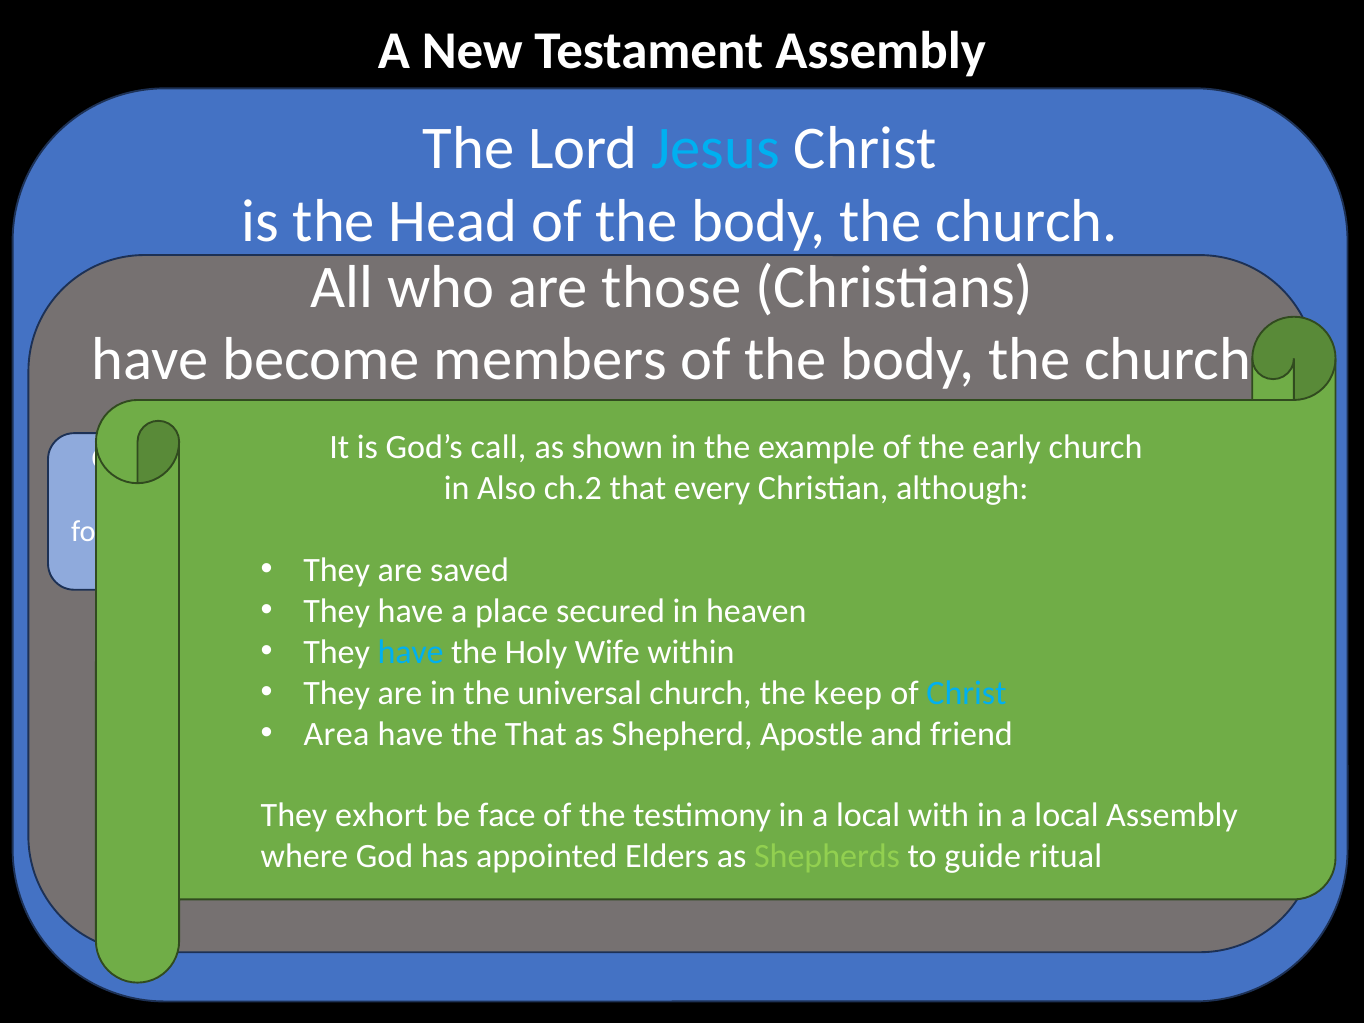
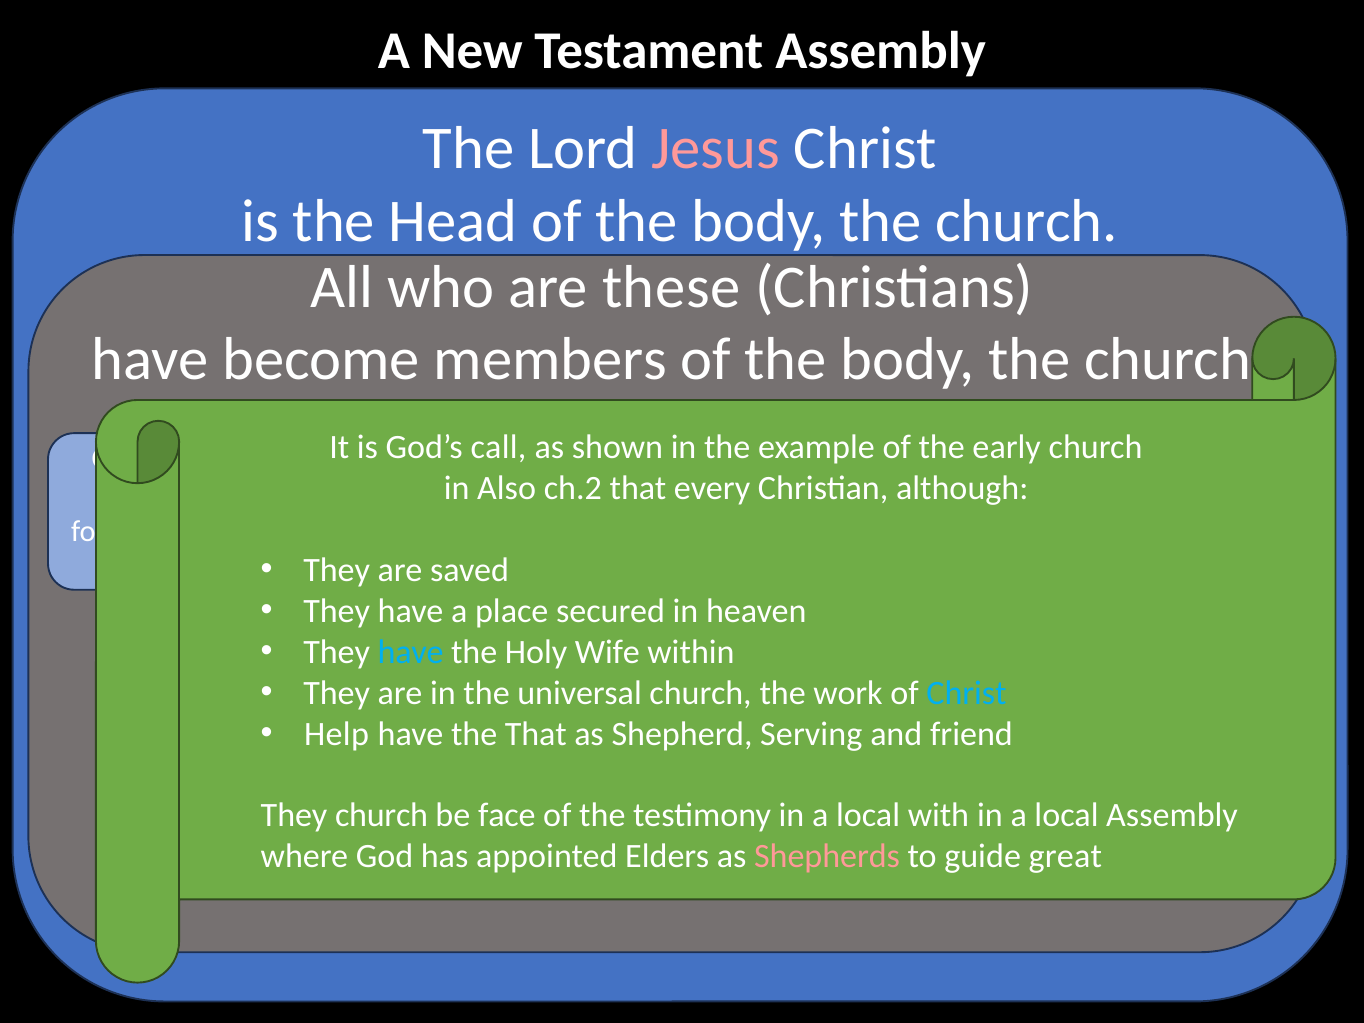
Jesus colour: light blue -> pink
those: those -> these
keep: keep -> work
Area at (336, 734): Area -> Help
Apostle: Apostle -> Serving
They exhort: exhort -> church
Shepherds colour: light green -> pink
ritual: ritual -> great
